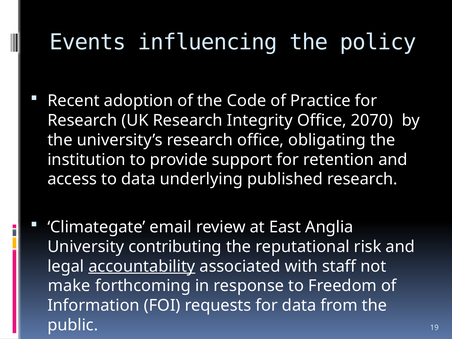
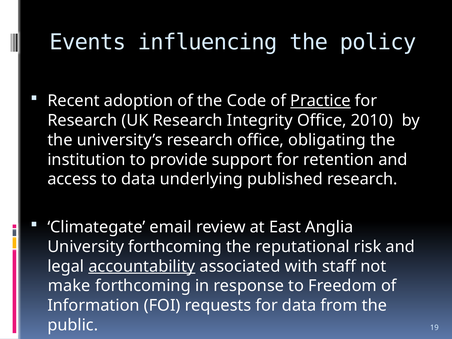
Practice underline: none -> present
2070: 2070 -> 2010
University contributing: contributing -> forthcoming
